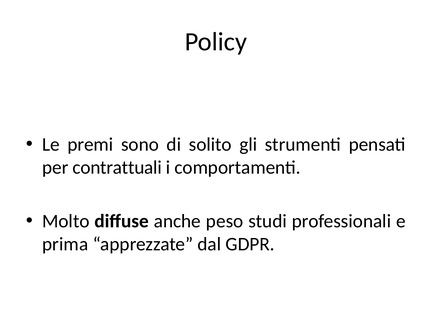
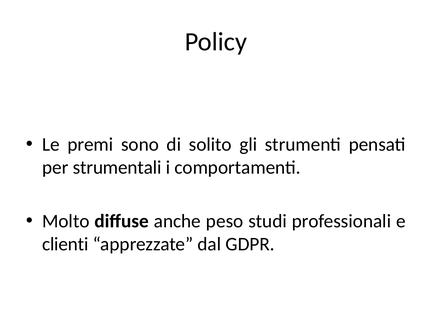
contrattuali: contrattuali -> strumentali
prima: prima -> clienti
